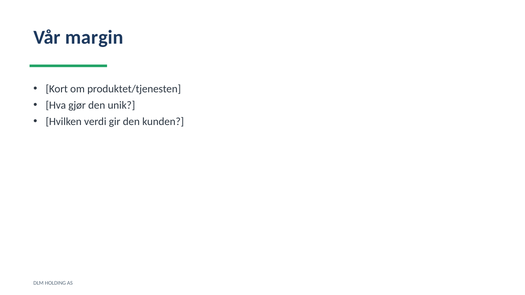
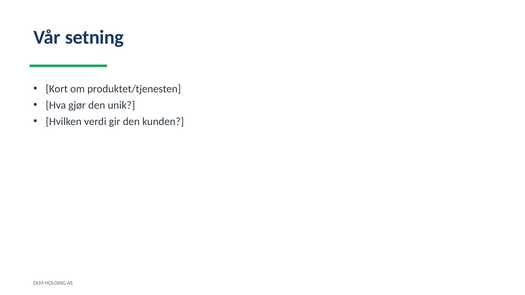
margin: margin -> setning
